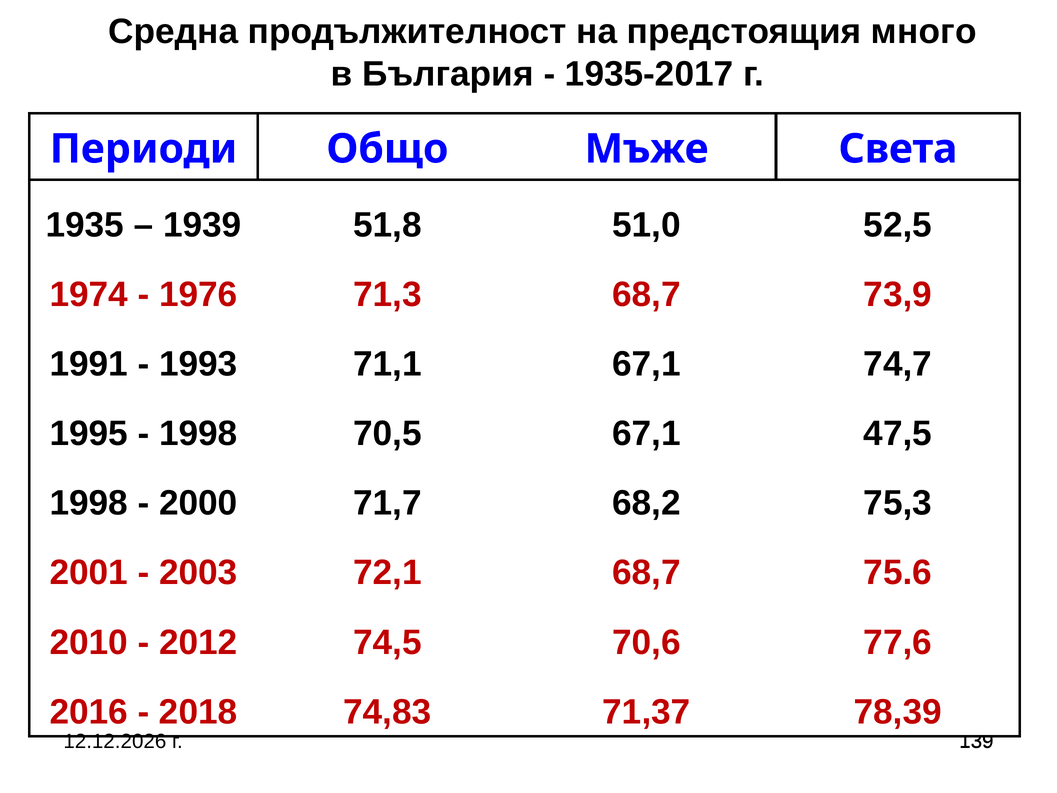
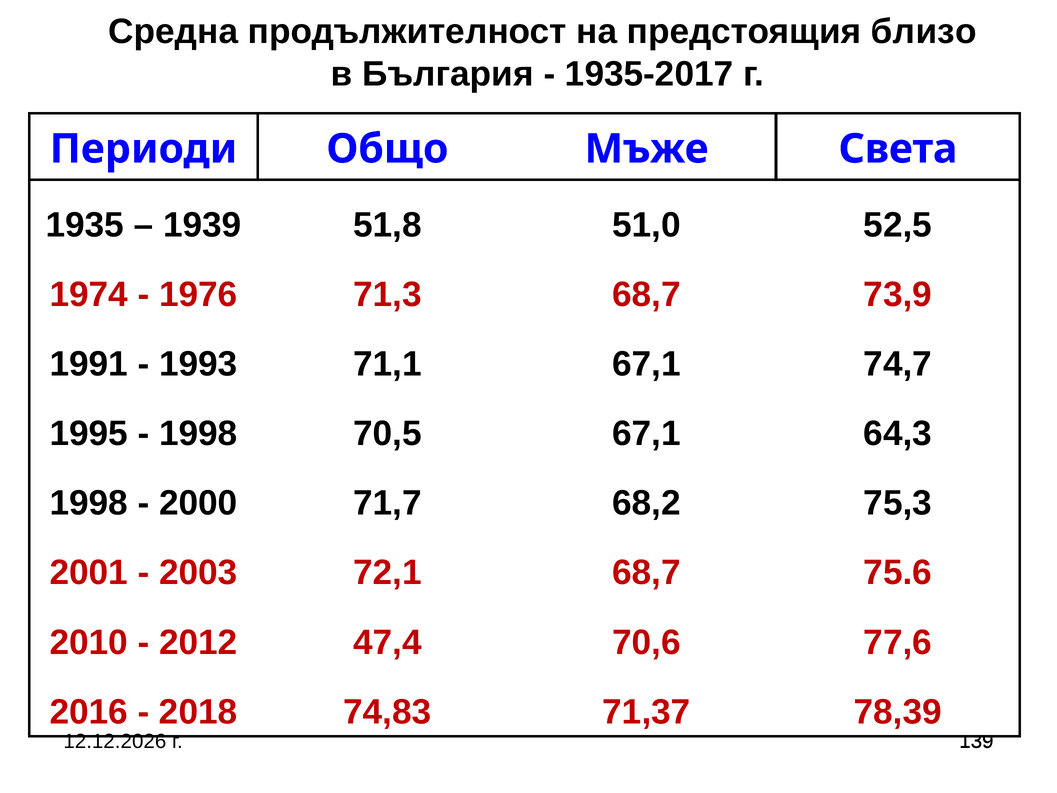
много: много -> близо
47,5: 47,5 -> 64,3
74,5: 74,5 -> 47,4
